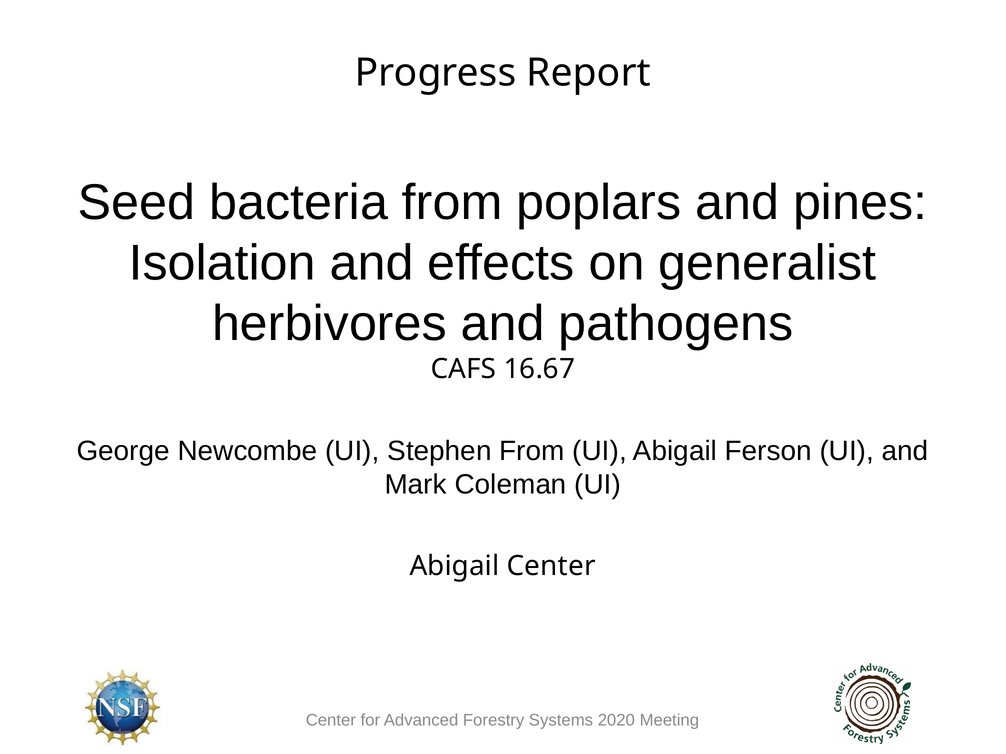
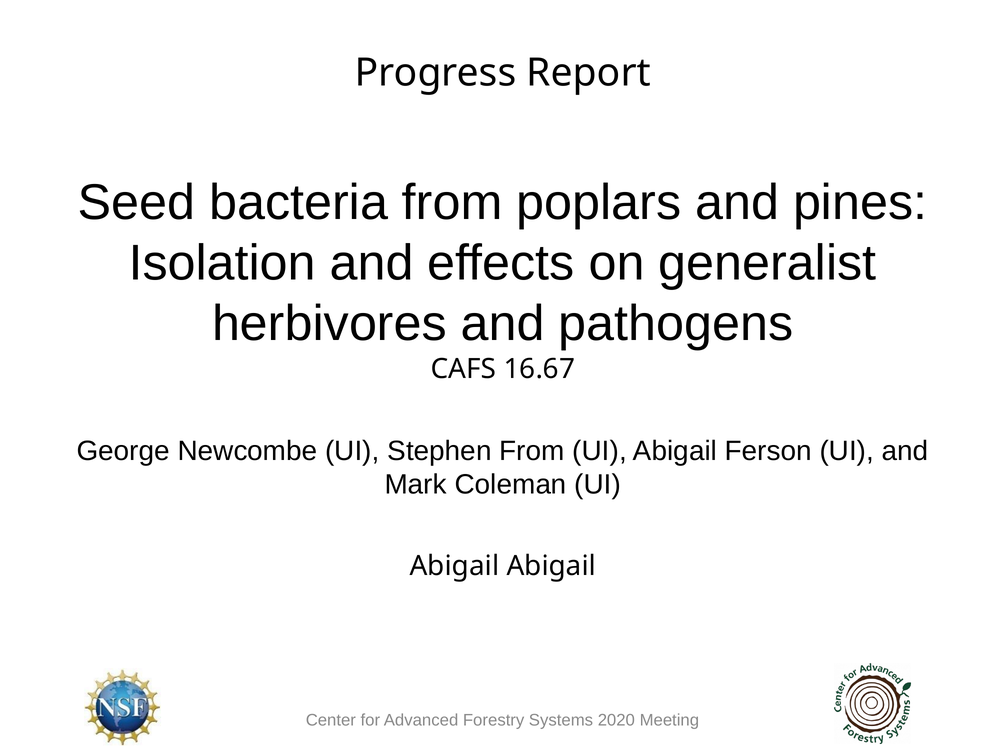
Abigail Center: Center -> Abigail
